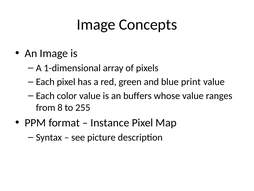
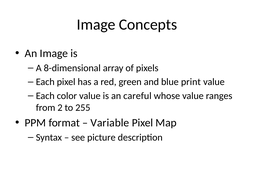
1-dimensional: 1-dimensional -> 8-dimensional
buffers: buffers -> careful
8: 8 -> 2
Instance: Instance -> Variable
